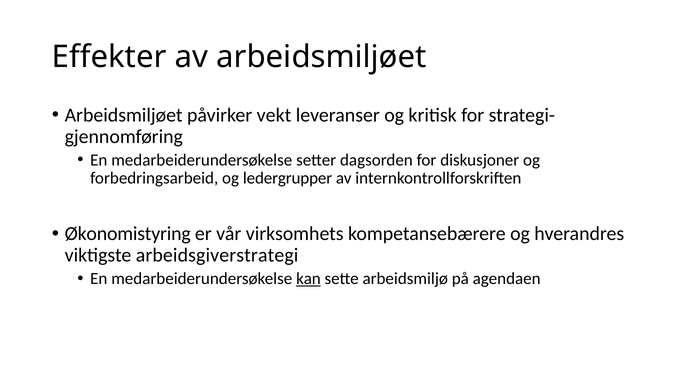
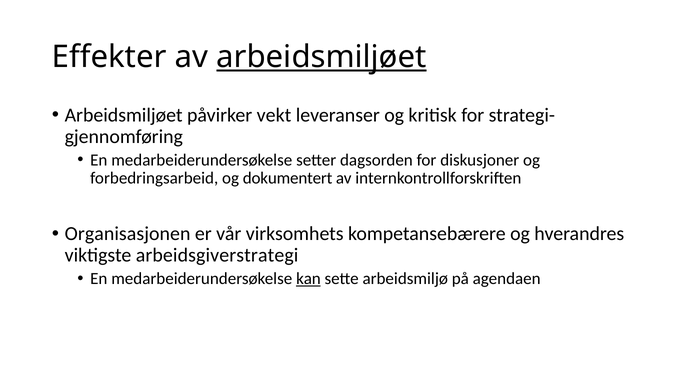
arbeidsmiljøet at (321, 57) underline: none -> present
ledergrupper: ledergrupper -> dokumentert
Økonomistyring: Økonomistyring -> Organisasjonen
